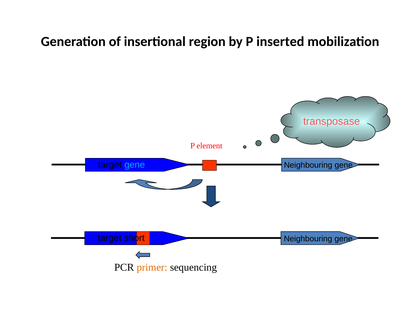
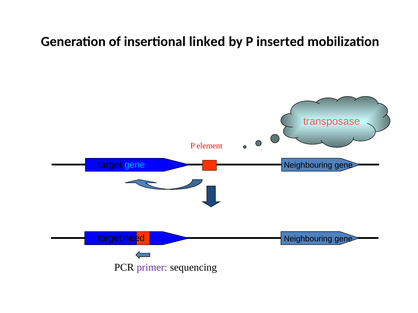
region: region -> linked
short: short -> need
primer colour: orange -> purple
